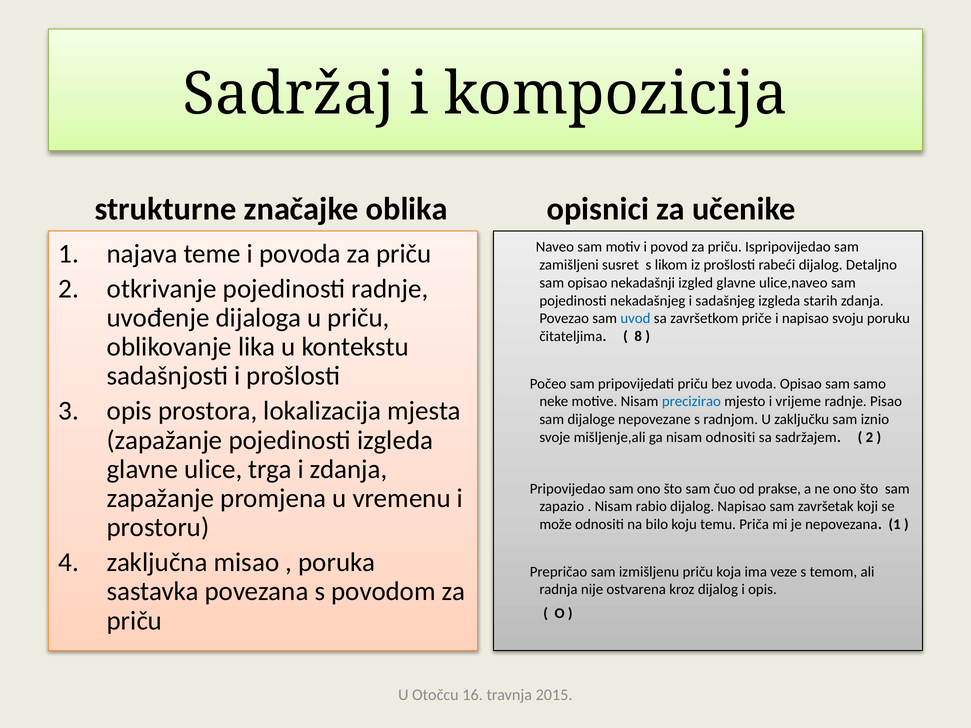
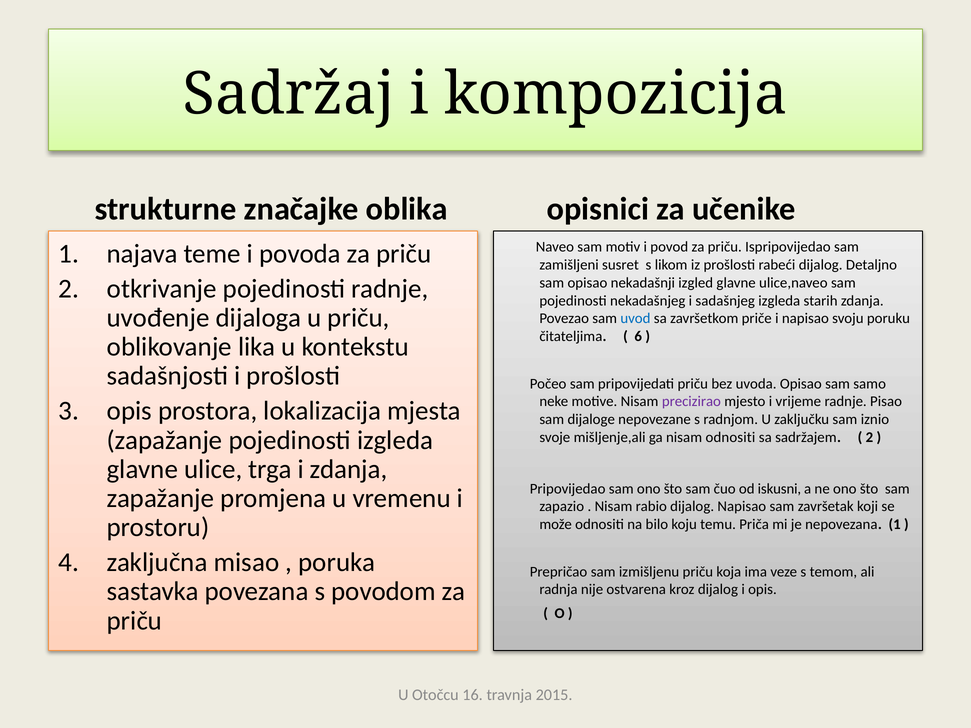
8: 8 -> 6
precizirao colour: blue -> purple
prakse: prakse -> iskusni
